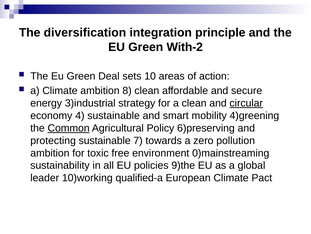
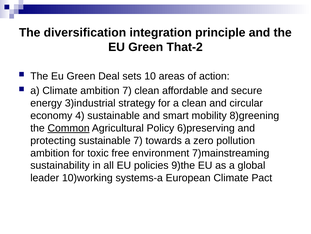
With-2: With-2 -> That-2
ambition 8: 8 -> 7
circular underline: present -> none
4)greening: 4)greening -> 8)greening
0)mainstreaming: 0)mainstreaming -> 7)mainstreaming
qualified-a: qualified-a -> systems-a
